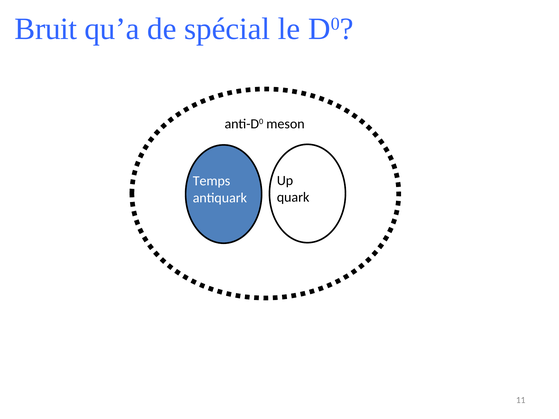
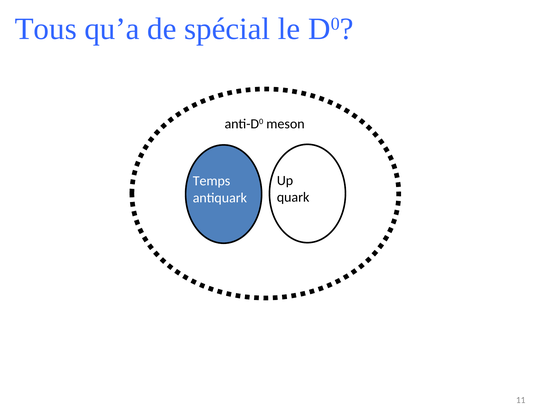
Bruit: Bruit -> Tous
